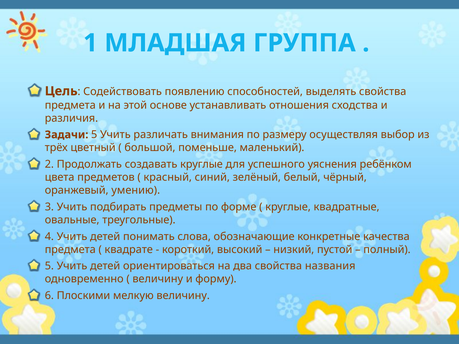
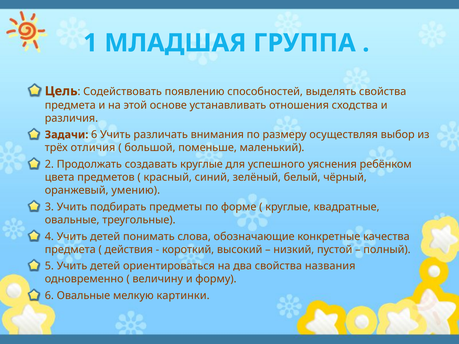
Задачи 5: 5 -> 6
цветный: цветный -> отличия
квадрате: квадрате -> действия
6 Плоскими: Плоскими -> Овальные
мелкую величину: величину -> картинки
